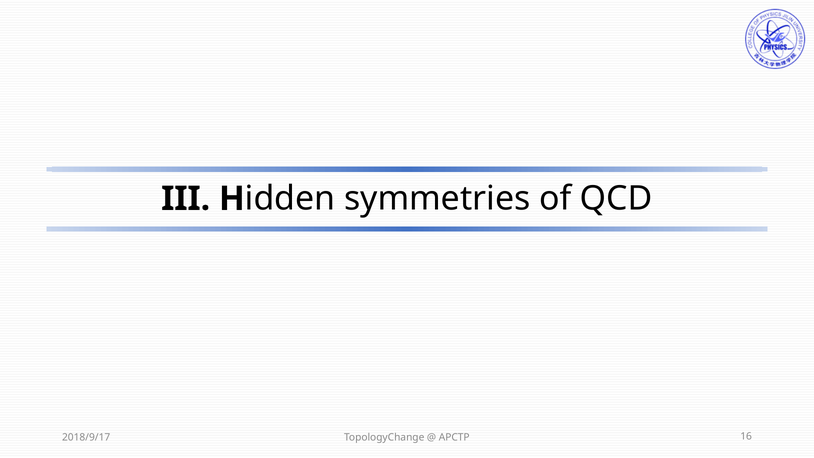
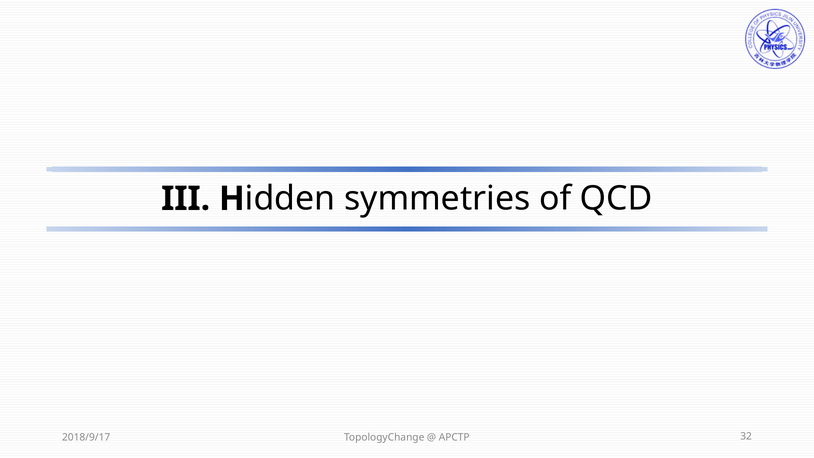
16: 16 -> 32
